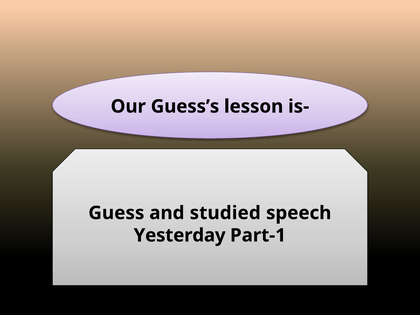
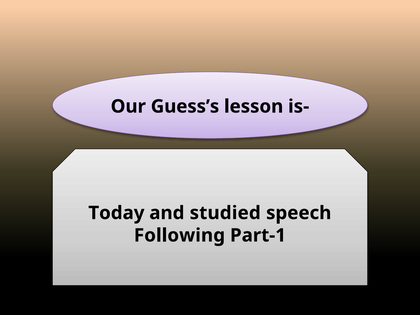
Guess: Guess -> Today
Yesterday: Yesterday -> Following
